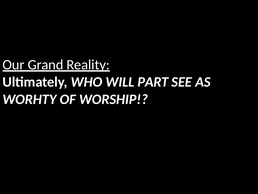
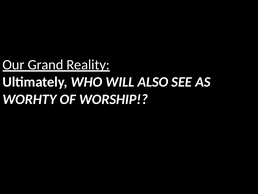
PART: PART -> ALSO
